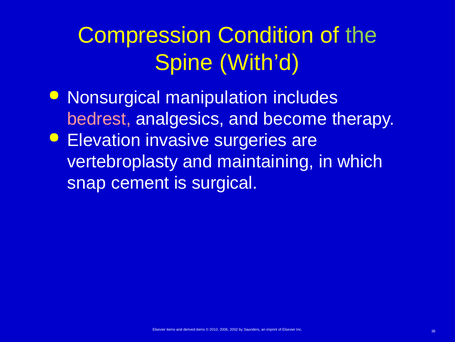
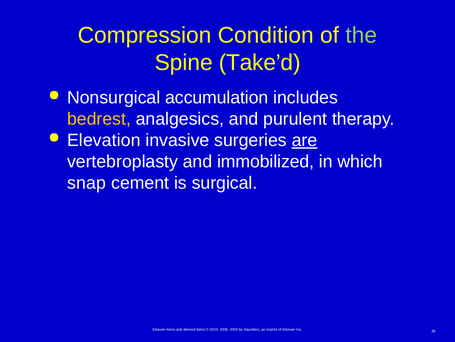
With’d: With’d -> Take’d
manipulation: manipulation -> accumulation
bedrest colour: pink -> yellow
become: become -> purulent
are underline: none -> present
maintaining: maintaining -> immobilized
